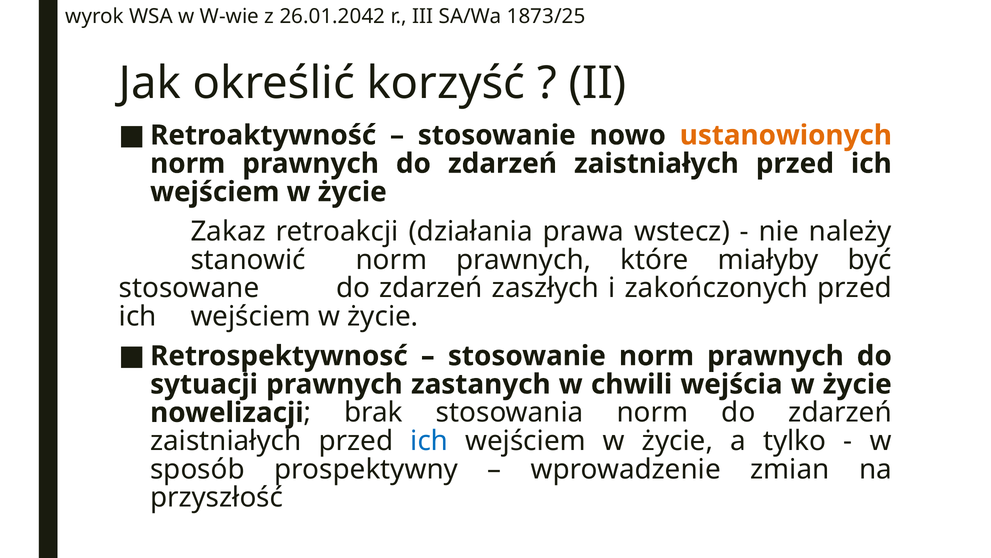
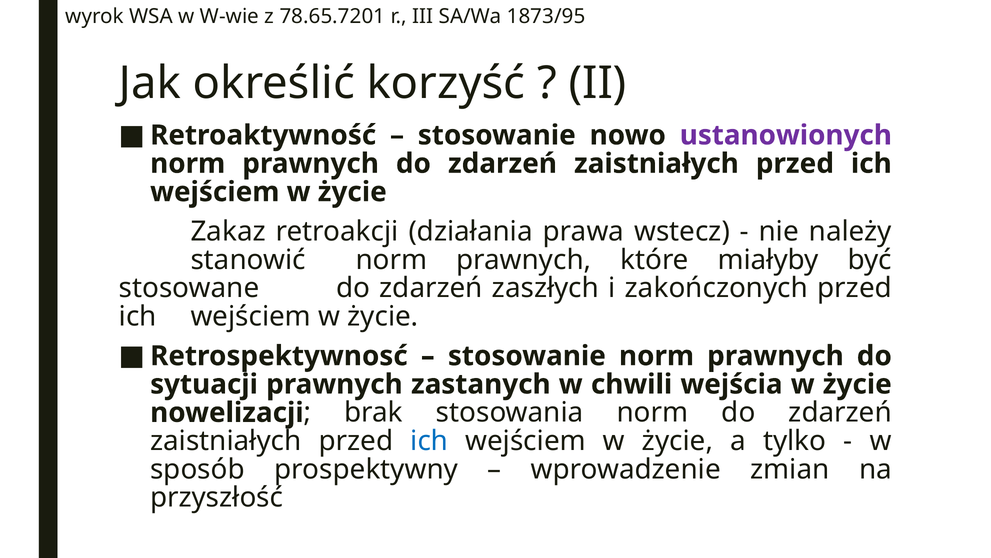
26.01.2042: 26.01.2042 -> 78.65.7201
1873/25: 1873/25 -> 1873/95
ustanowionych colour: orange -> purple
